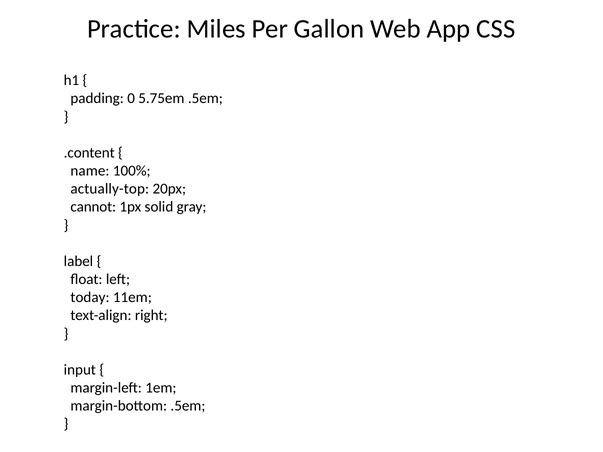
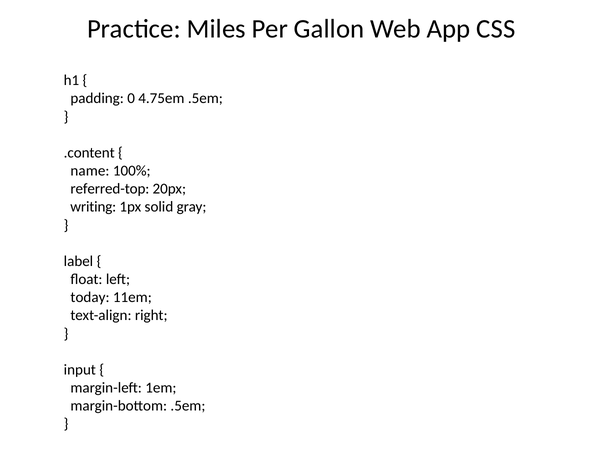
5.75em: 5.75em -> 4.75em
actually-top: actually-top -> referred-top
cannot: cannot -> writing
